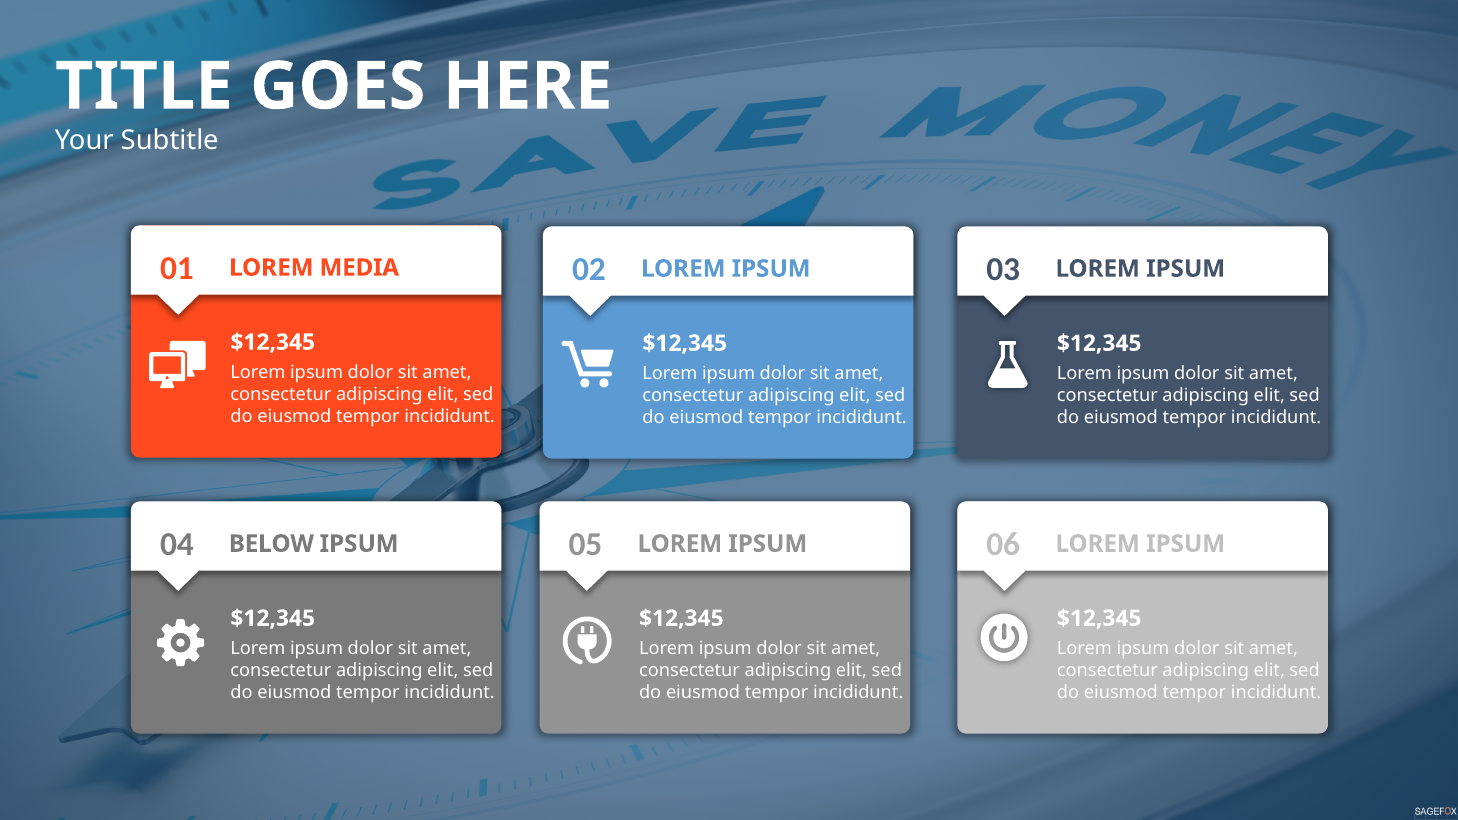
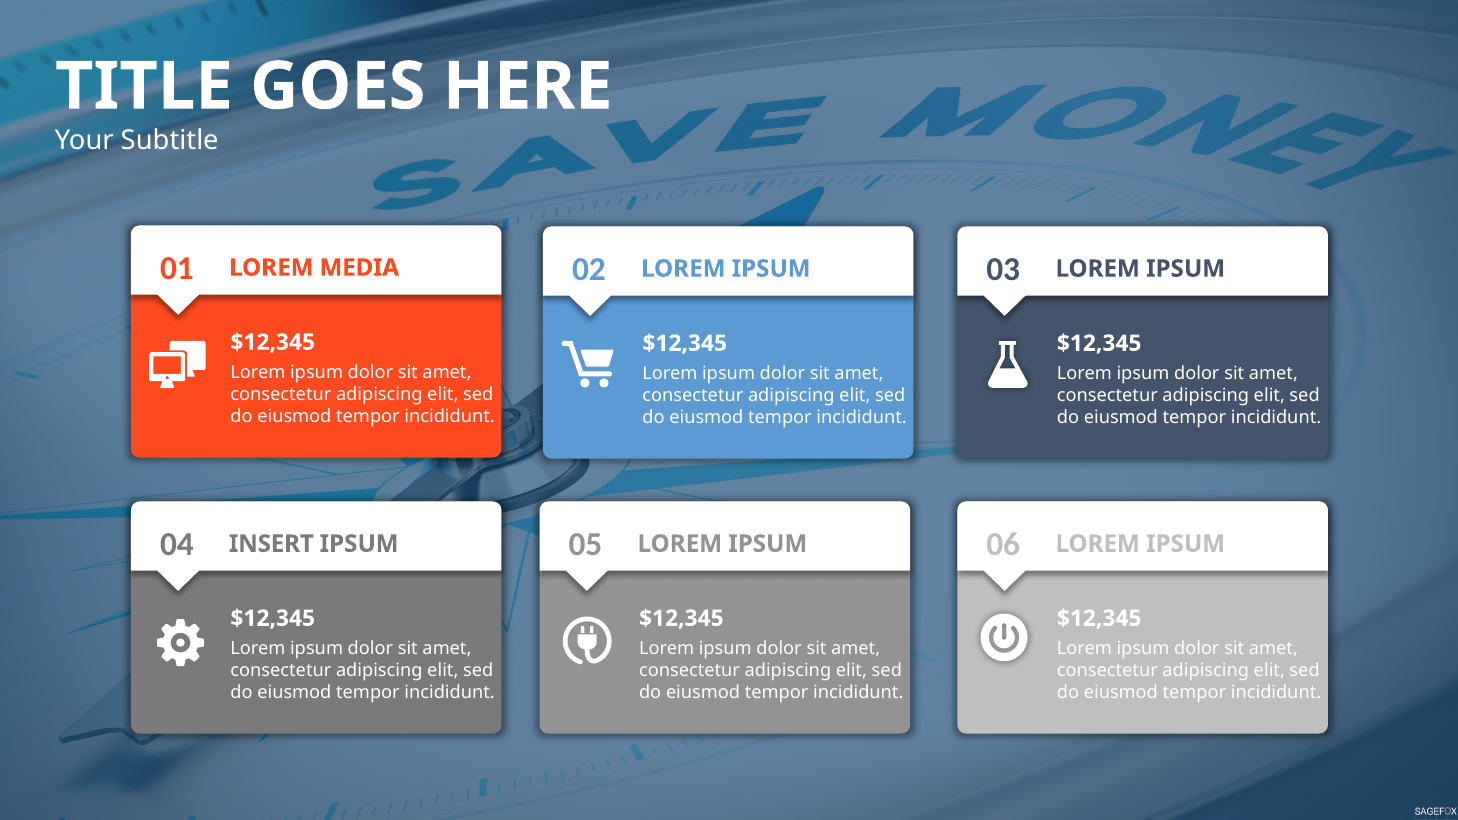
BELOW: BELOW -> INSERT
